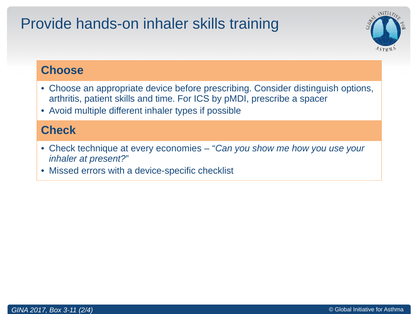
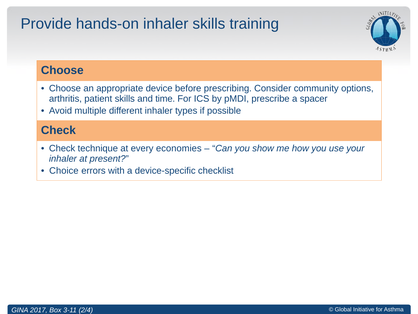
distinguish: distinguish -> community
Missed: Missed -> Choice
